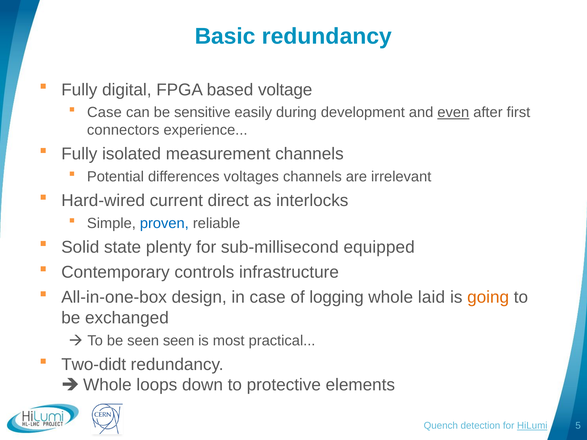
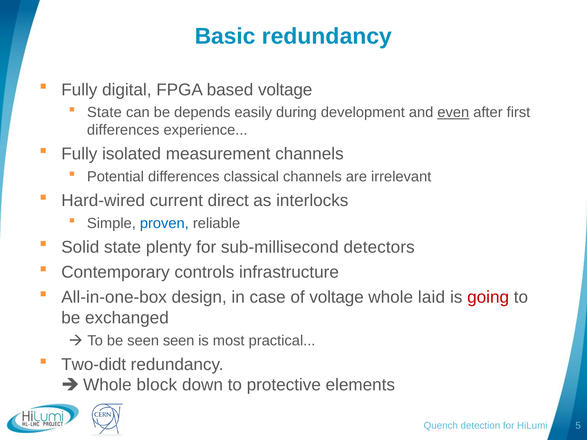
Case at (104, 113): Case -> State
sensitive: sensitive -> depends
connectors at (123, 130): connectors -> differences
voltages: voltages -> classical
equipped: equipped -> detectors
of logging: logging -> voltage
going colour: orange -> red
loops: loops -> block
HiLumi underline: present -> none
